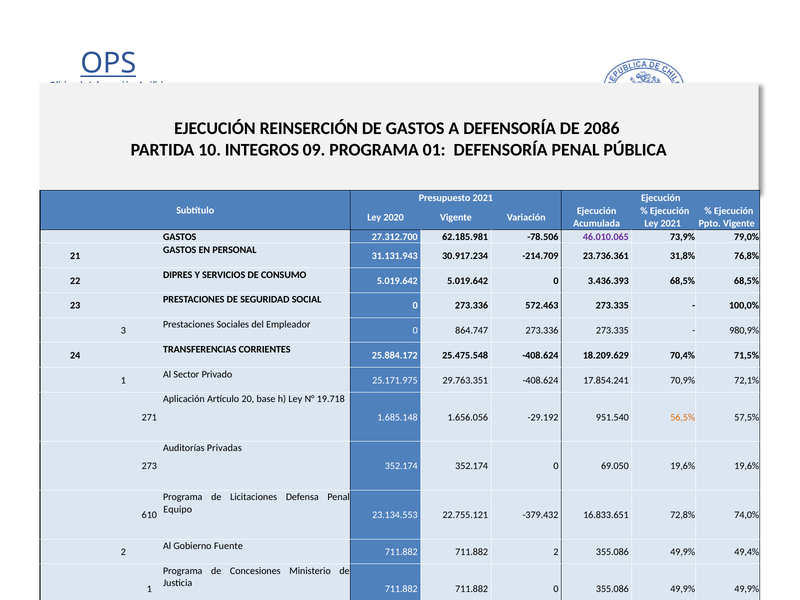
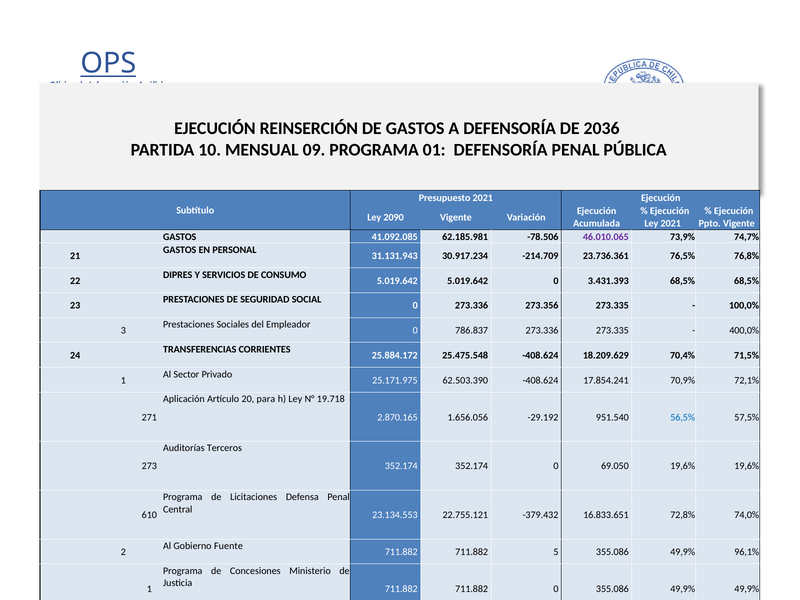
2086: 2086 -> 2036
10 INTEGROS: INTEGROS -> MENSUAL
2020: 2020 -> 2090
27.312.700: 27.312.700 -> 41.092.085
79,0%: 79,0% -> 74,7%
31,8%: 31,8% -> 76,5%
3.436.393: 3.436.393 -> 3.431.393
572.463: 572.463 -> 273.356
864.747: 864.747 -> 786.837
980,9%: 980,9% -> 400,0%
29.763.351: 29.763.351 -> 62.503.390
20 base: base -> para
1.685.148: 1.685.148 -> 2.870.165
56,5% colour: orange -> blue
Auditorías Privadas: Privadas -> Terceros
Equipo: Equipo -> Central
711.882 2: 2 -> 5
49,4%: 49,4% -> 96,1%
